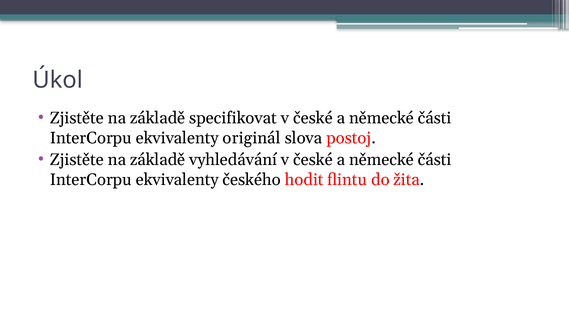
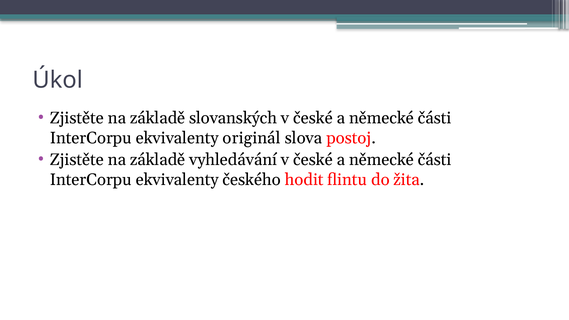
specifikovat: specifikovat -> slovanských
